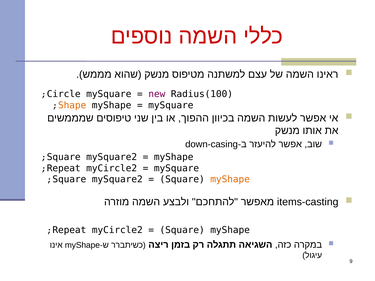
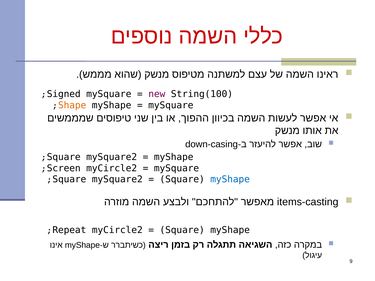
Circle: Circle -> Signed
Radius(100: Radius(100 -> String(100
Repeat at (64, 168): Repeat -> Screen
myShape at (230, 180) colour: orange -> blue
